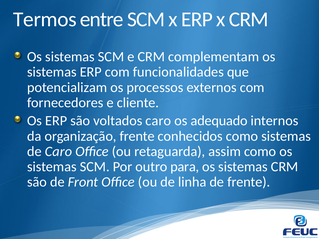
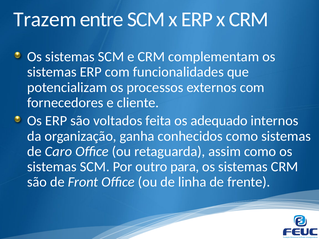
Termos: Termos -> Trazem
voltados caro: caro -> feita
organização frente: frente -> ganha
